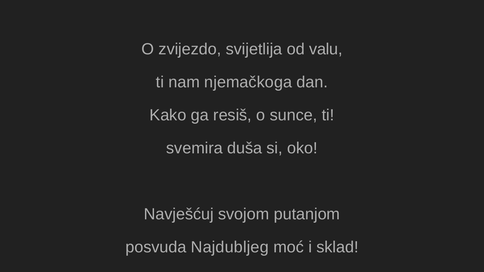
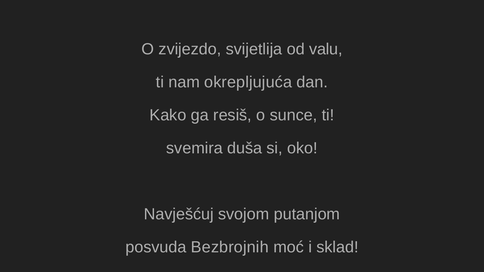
njemačkoga: njemačkoga -> okrepljujuća
Najdubljeg: Najdubljeg -> Bezbrojnih
